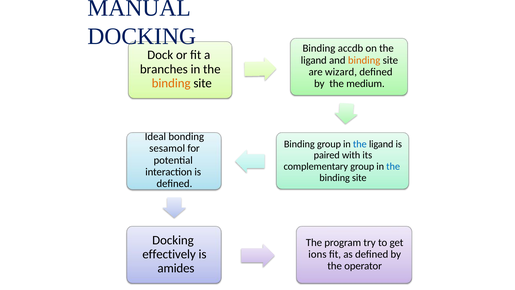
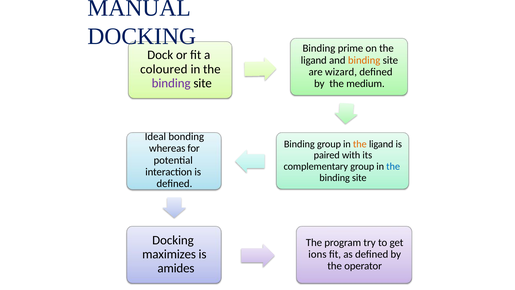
accdb: accdb -> prime
branches: branches -> coloured
binding at (171, 83) colour: orange -> purple
the at (360, 144) colour: blue -> orange
sesamol: sesamol -> whereas
effectively: effectively -> maximizes
